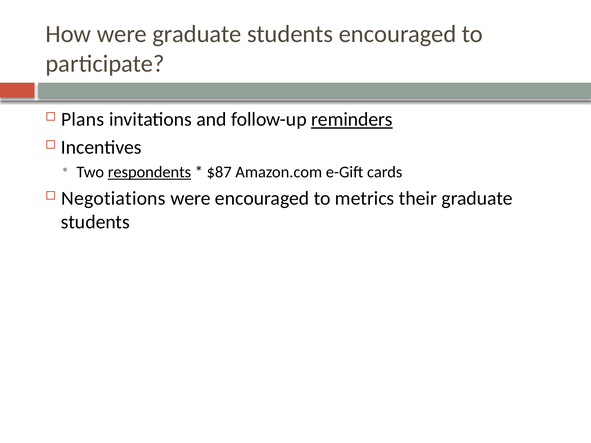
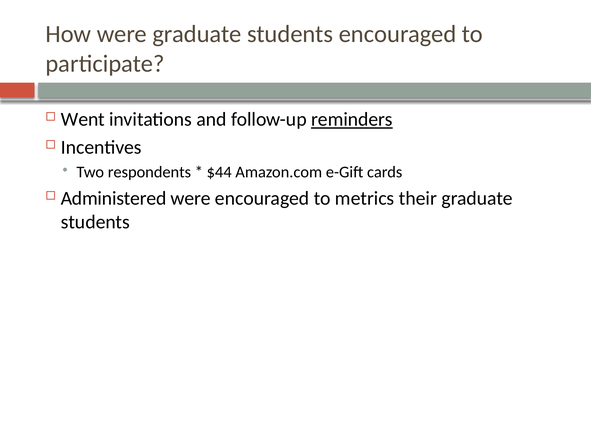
Plans: Plans -> Went
respondents underline: present -> none
$87: $87 -> $44
Negotiations: Negotiations -> Administered
